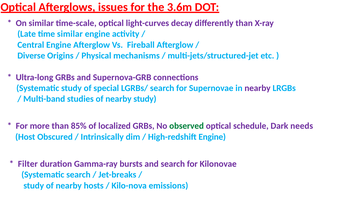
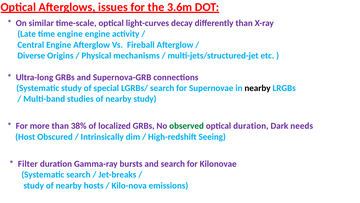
time similar: similar -> engine
nearby at (258, 88) colour: purple -> black
85%: 85% -> 38%
optical schedule: schedule -> duration
High-redshift Engine: Engine -> Seeing
